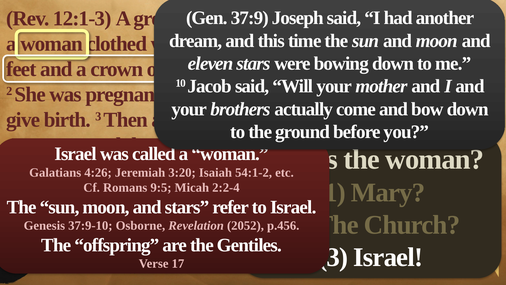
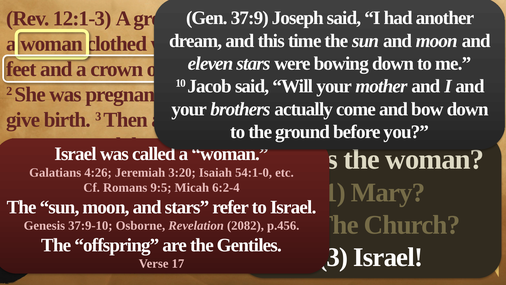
54:1-2: 54:1-2 -> 54:1-0
2:2-4: 2:2-4 -> 6:2-4
2052: 2052 -> 2082
